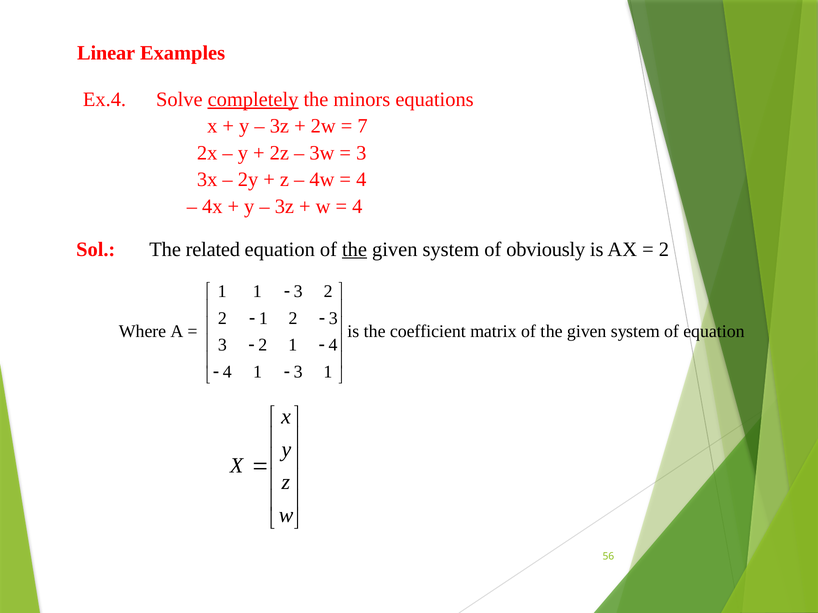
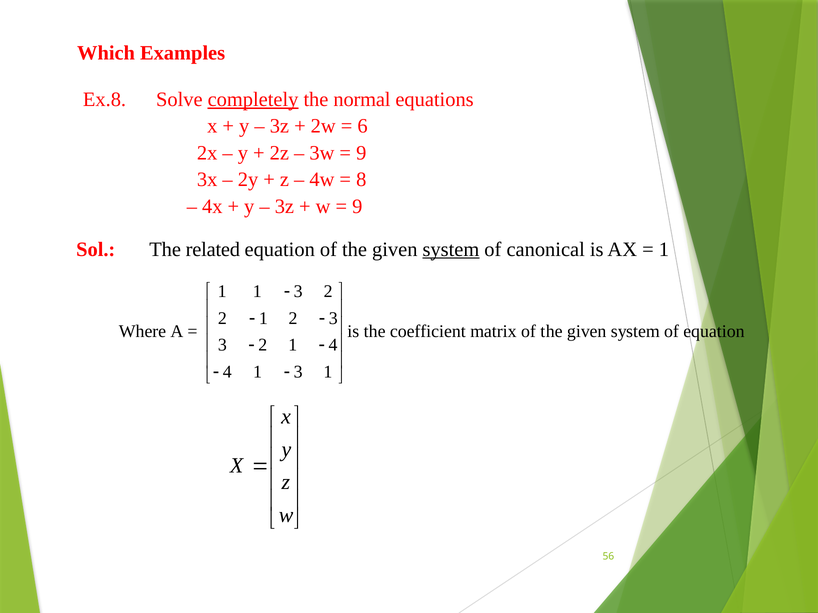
Linear: Linear -> Which
Ex.4: Ex.4 -> Ex.8
minors: minors -> normal
7: 7 -> 6
3 at (361, 153): 3 -> 9
4 at (361, 180): 4 -> 8
4 at (357, 207): 4 -> 9
the at (355, 249) underline: present -> none
system at (451, 249) underline: none -> present
obviously: obviously -> canonical
2 at (664, 249): 2 -> 1
